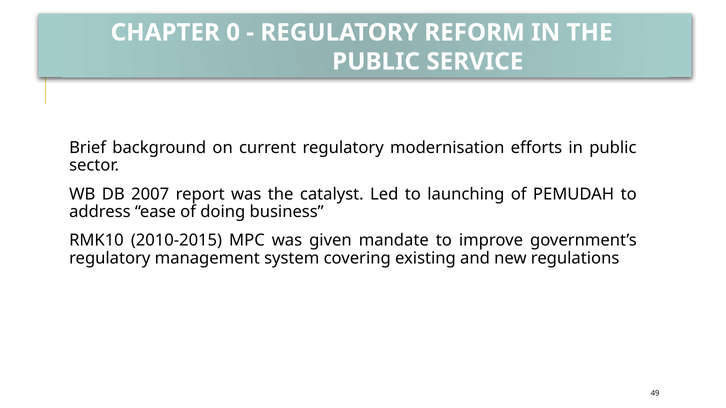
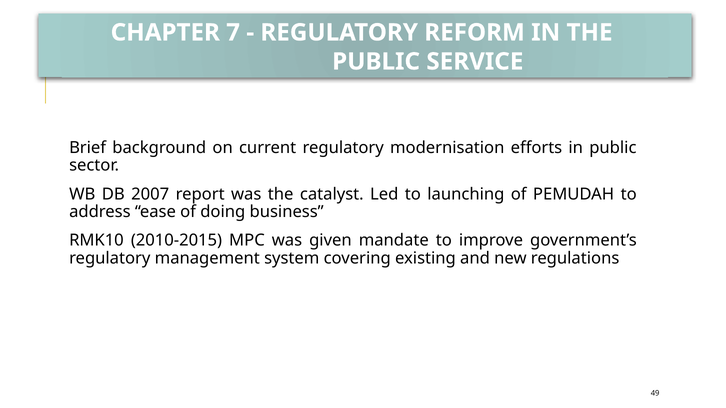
0: 0 -> 7
